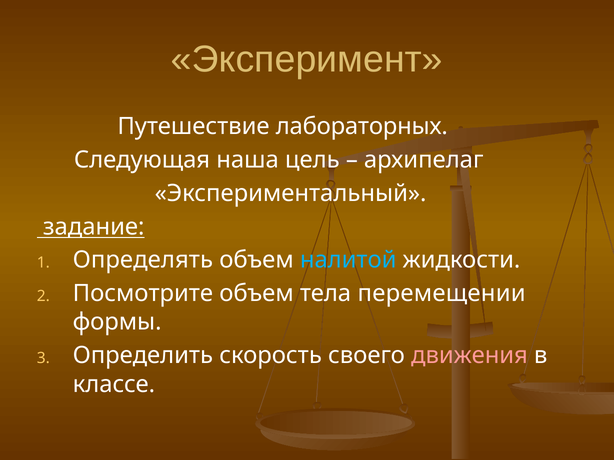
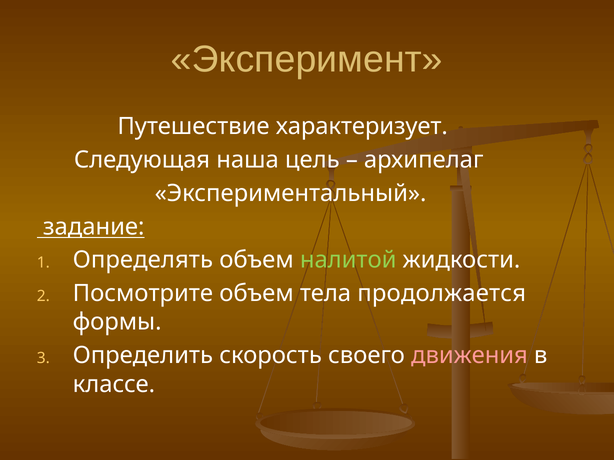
лабораторных: лабораторных -> характеризует
налитой colour: light blue -> light green
перемещении: перемещении -> продолжается
